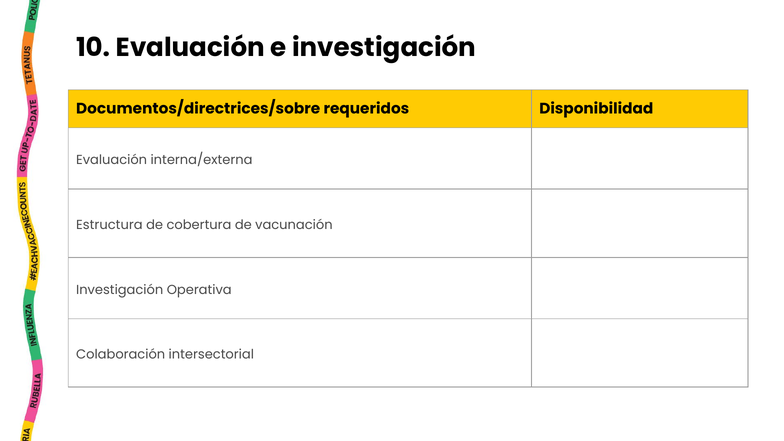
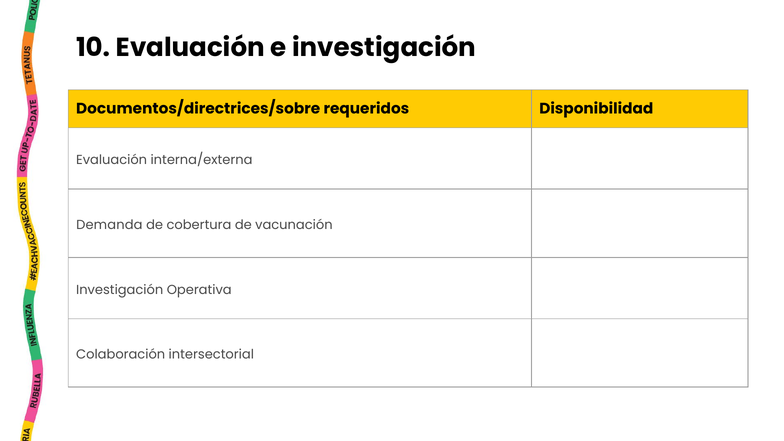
Estructura: Estructura -> Demanda
